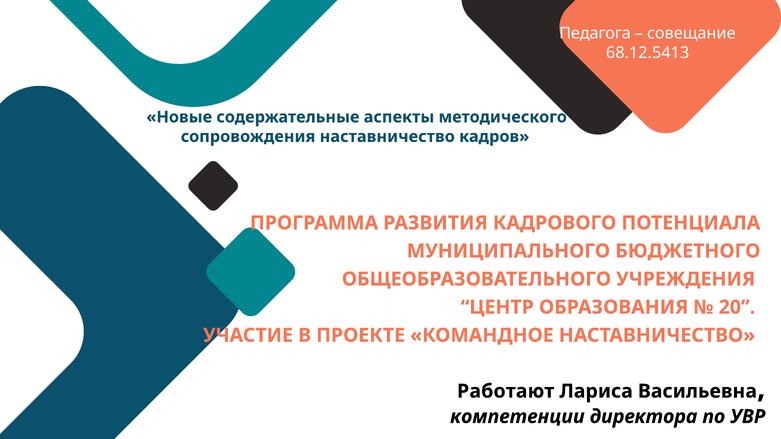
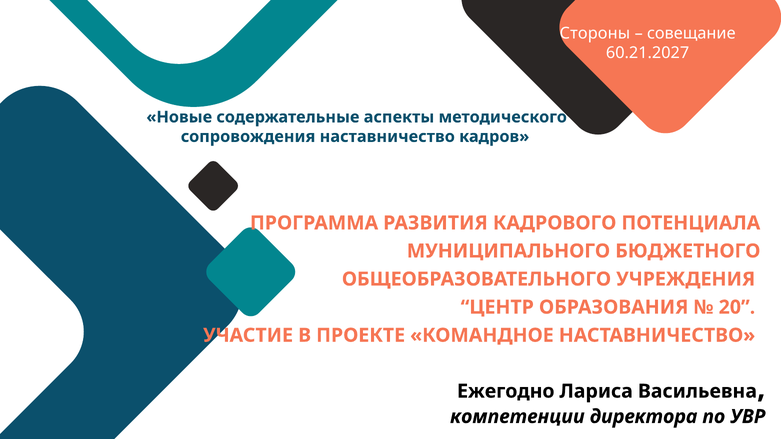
Педагога: Педагога -> Стороны
68.12.5413: 68.12.5413 -> 60.21.2027
Работают: Работают -> Ежегодно
